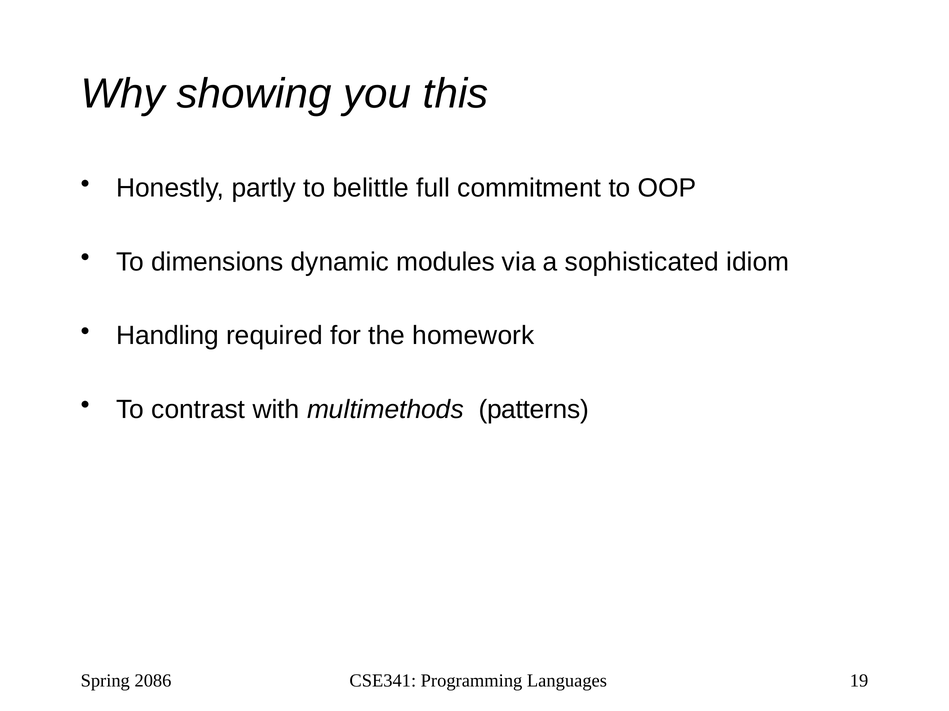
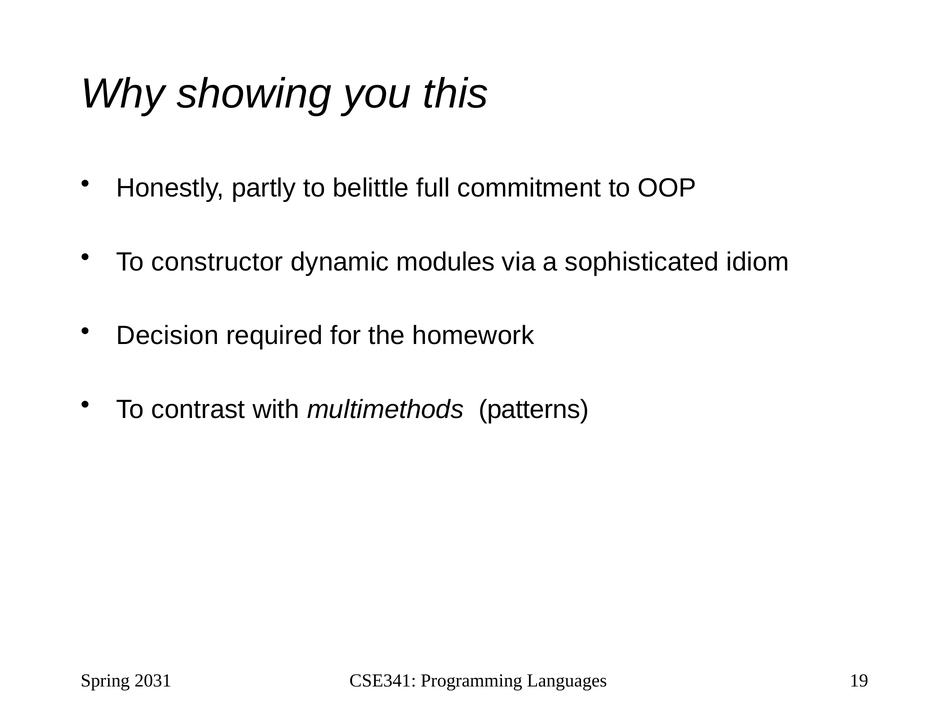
dimensions: dimensions -> constructor
Handling: Handling -> Decision
2086: 2086 -> 2031
